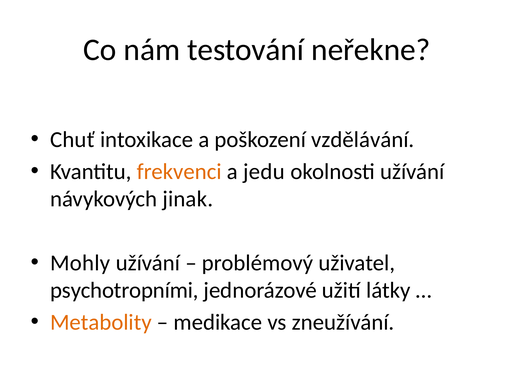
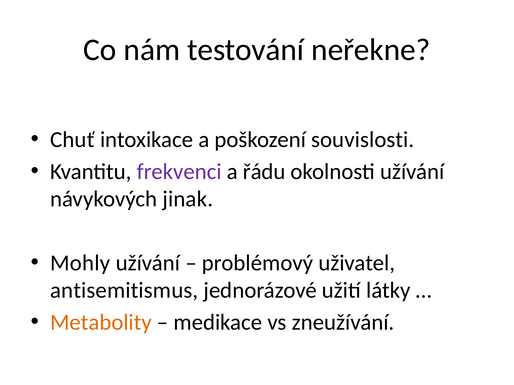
vzdělávání: vzdělávání -> souvislosti
frekvenci colour: orange -> purple
jedu: jedu -> řádu
psychotropními: psychotropními -> antisemitismus
